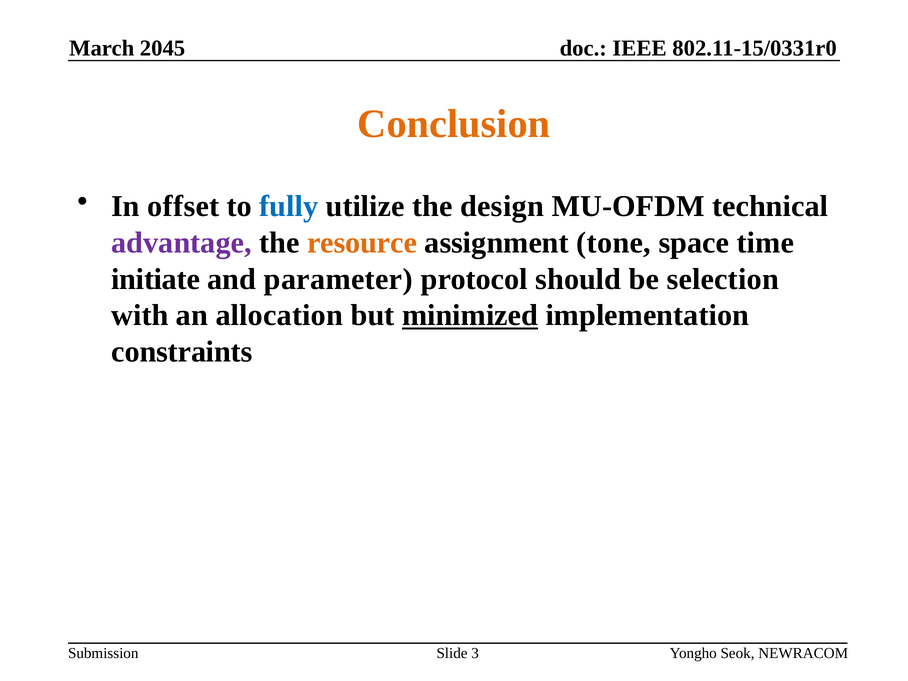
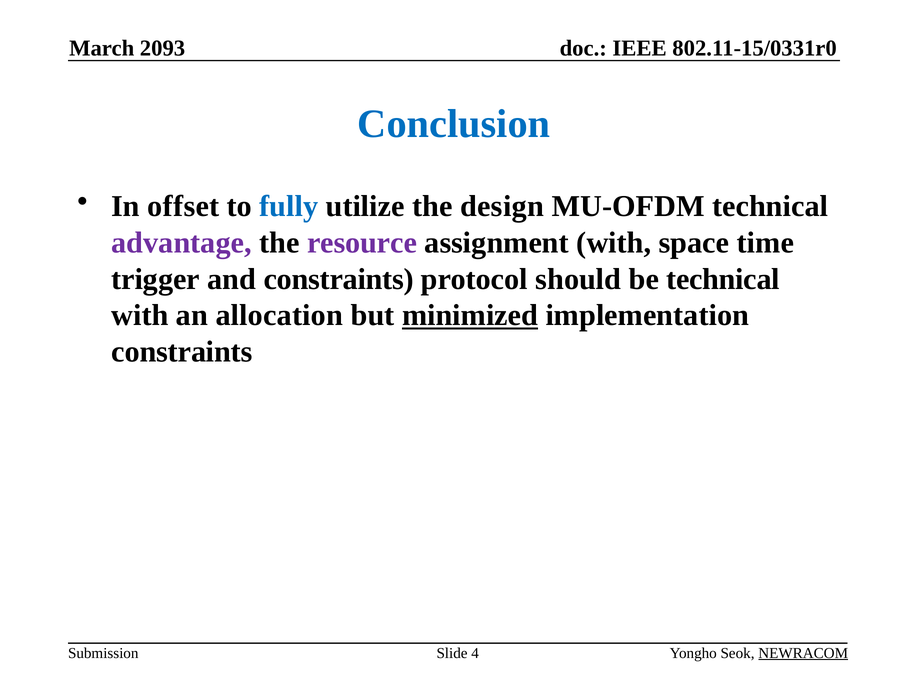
2045: 2045 -> 2093
Conclusion colour: orange -> blue
resource colour: orange -> purple
assignment tone: tone -> with
initiate: initiate -> trigger
and parameter: parameter -> constraints
be selection: selection -> technical
3: 3 -> 4
NEWRACOM underline: none -> present
